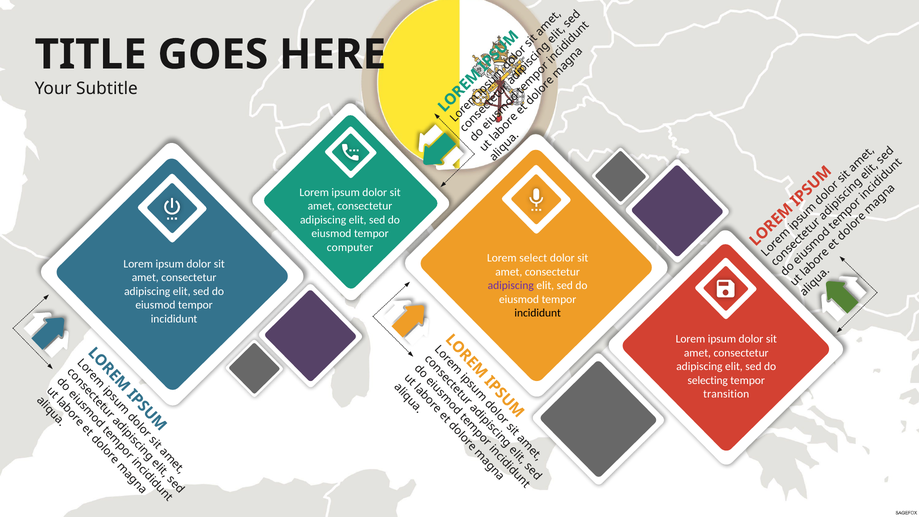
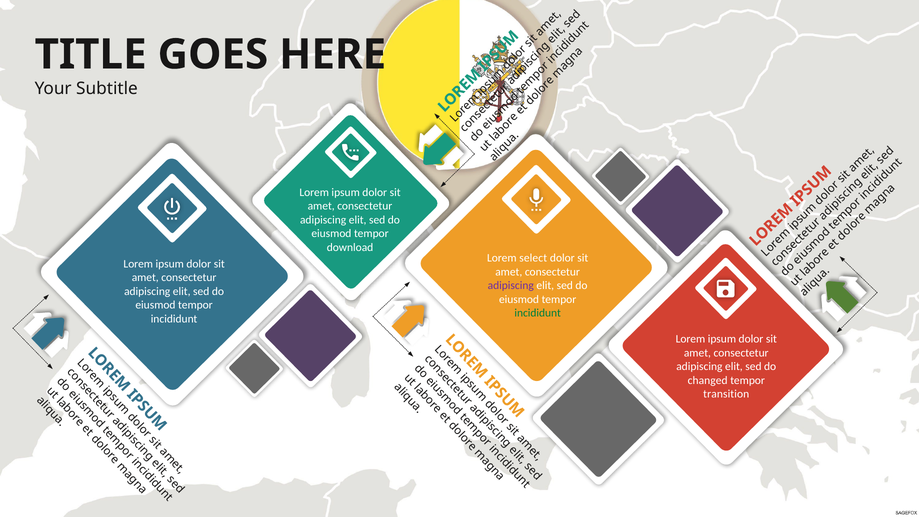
computer: computer -> download
incididunt at (538, 313) colour: black -> green
selecting: selecting -> changed
